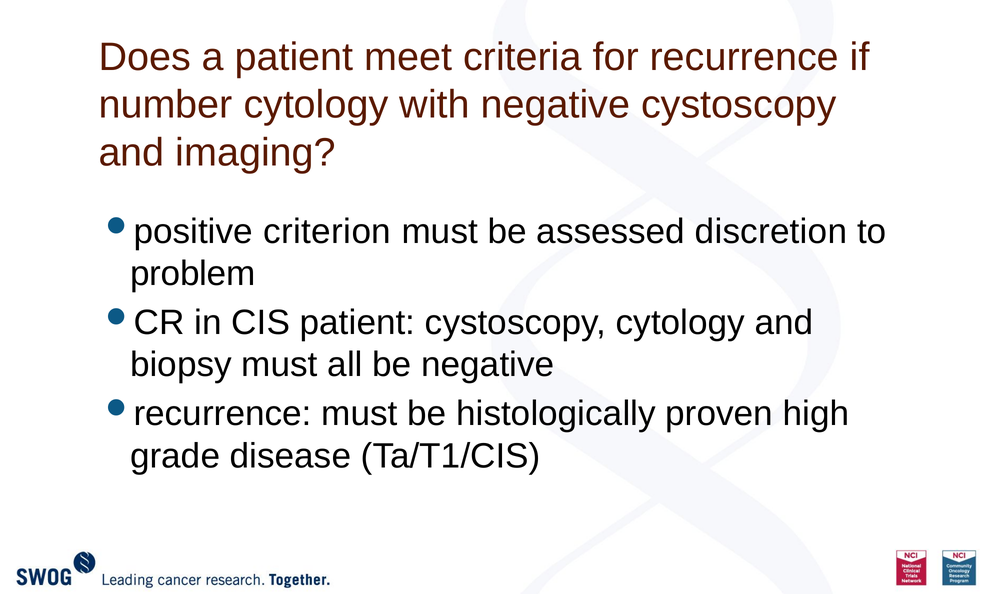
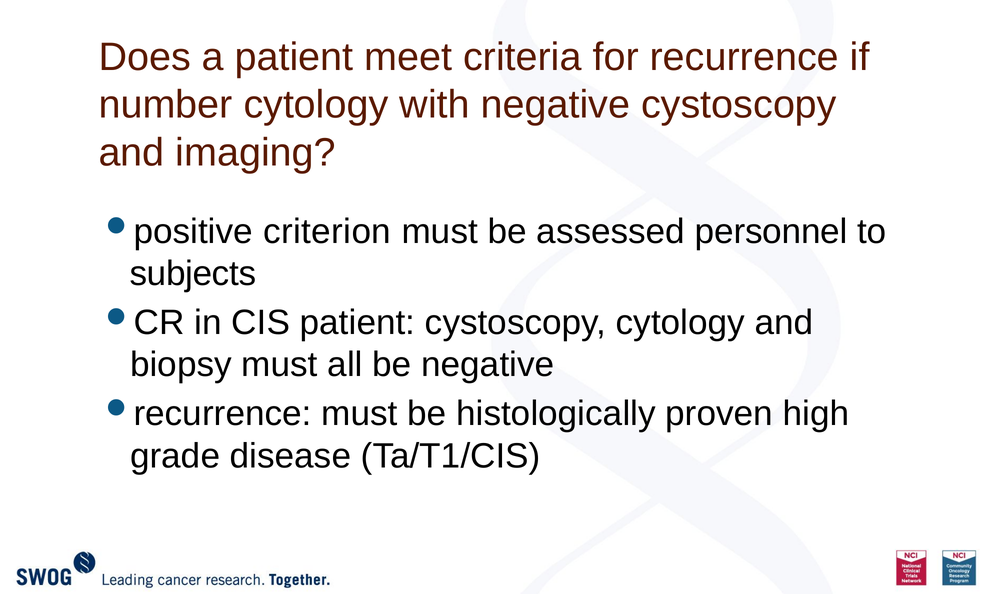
discretion: discretion -> personnel
problem: problem -> subjects
